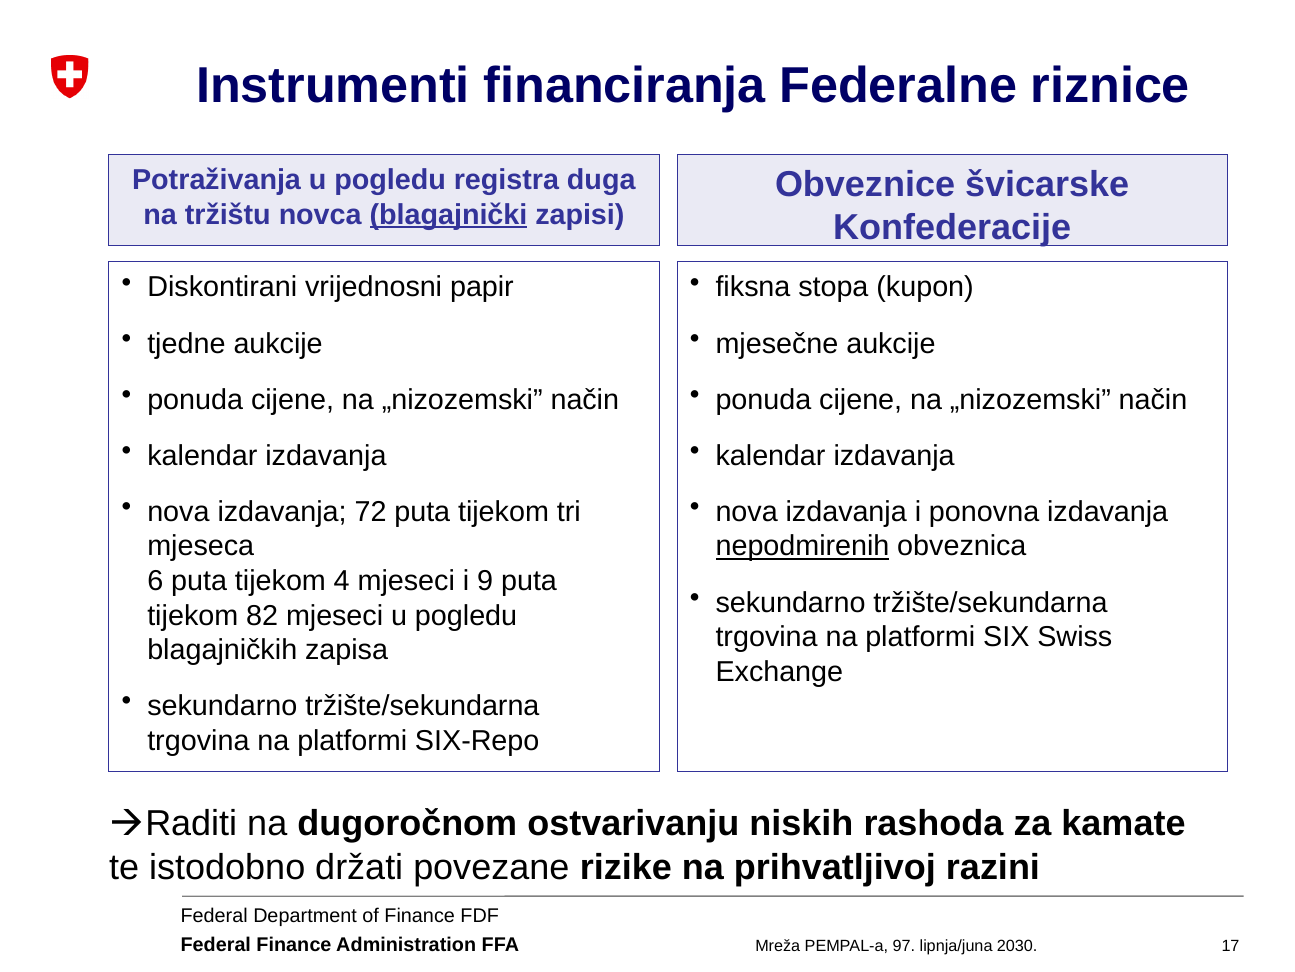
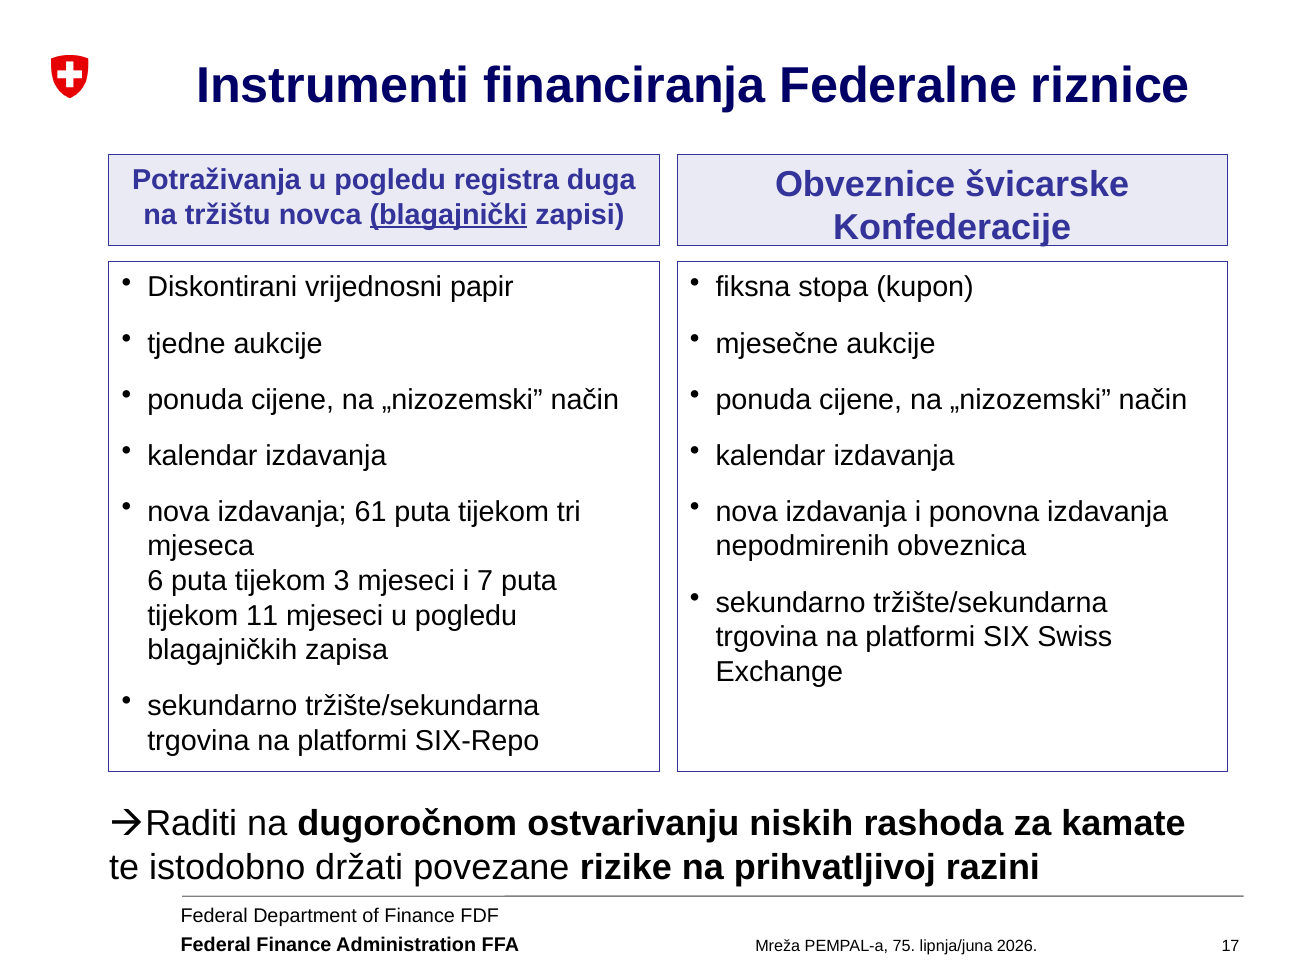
72: 72 -> 61
nepodmirenih underline: present -> none
4: 4 -> 3
9: 9 -> 7
82: 82 -> 11
97: 97 -> 75
2030: 2030 -> 2026
